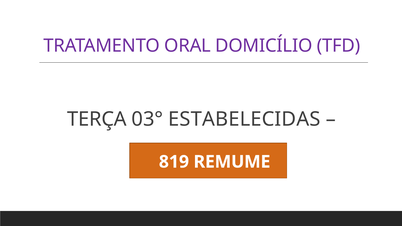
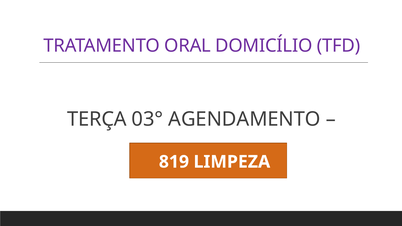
ESTABELECIDAS: ESTABELECIDAS -> AGENDAMENTO
REMUME: REMUME -> LIMPEZA
